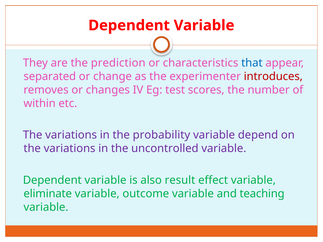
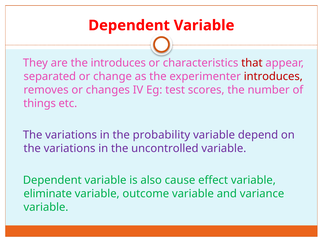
the prediction: prediction -> introduces
that colour: blue -> red
within: within -> things
result: result -> cause
teaching: teaching -> variance
